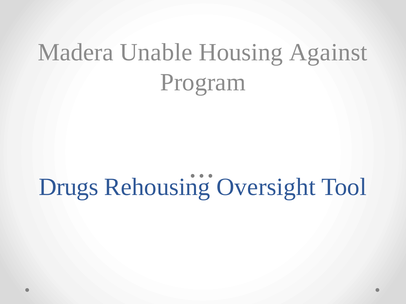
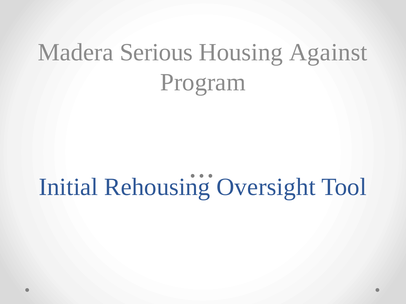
Unable: Unable -> Serious
Drugs: Drugs -> Initial
